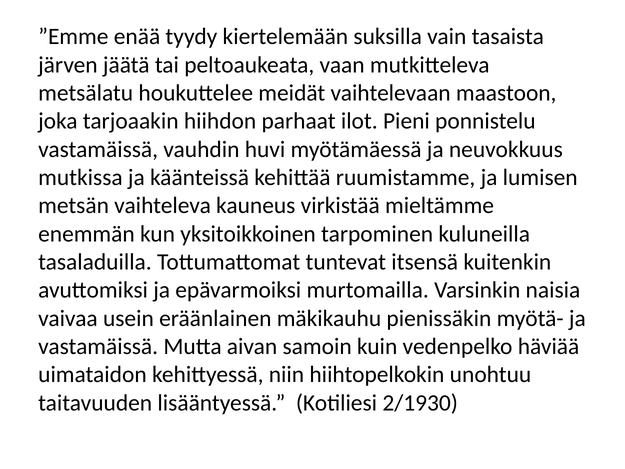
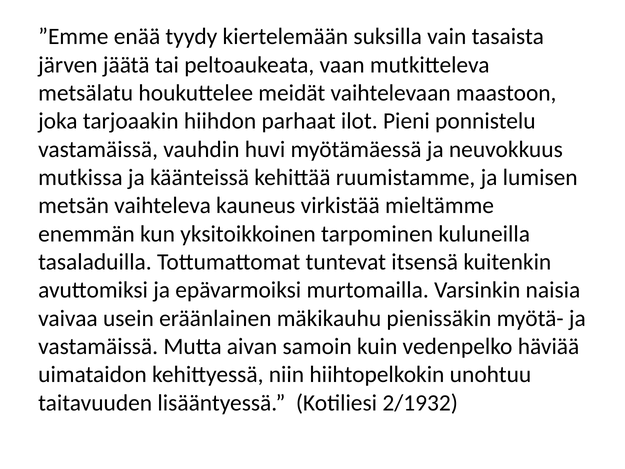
2/1930: 2/1930 -> 2/1932
